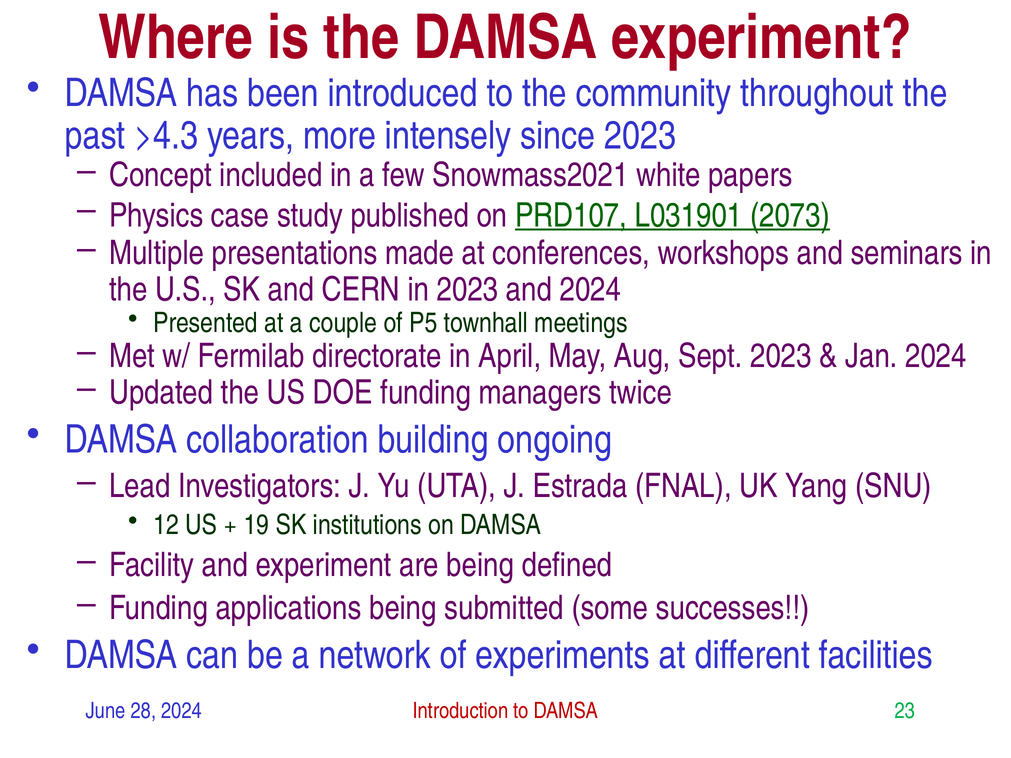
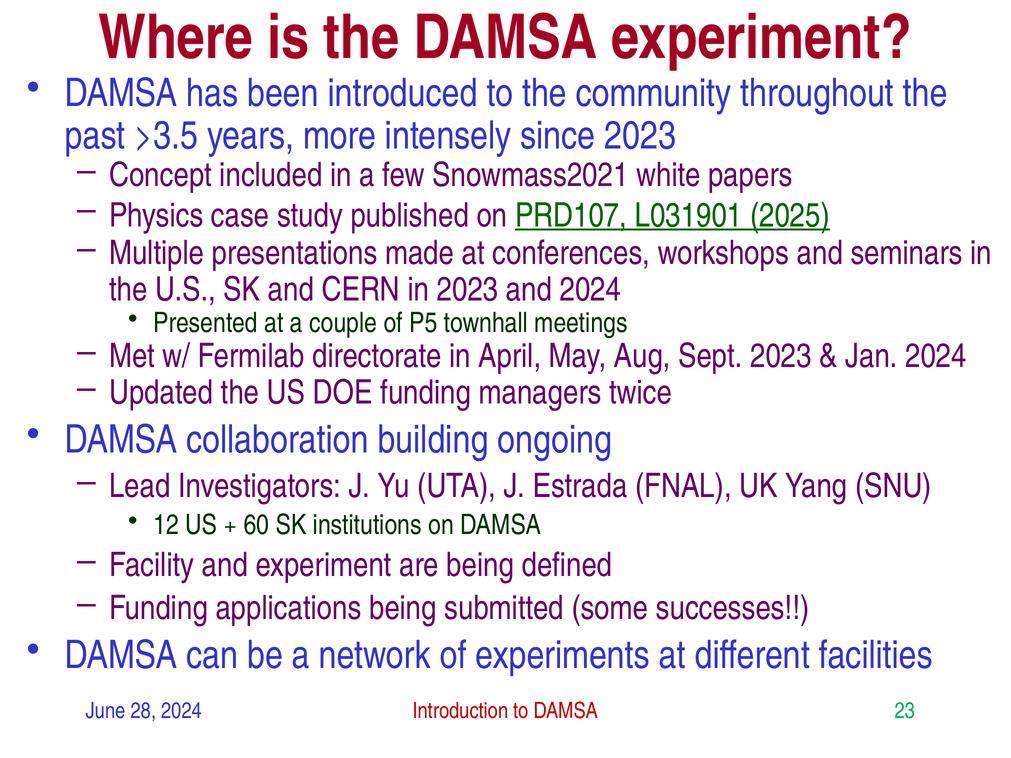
>4.3: >4.3 -> >3.5
2073: 2073 -> 2025
19: 19 -> 60
